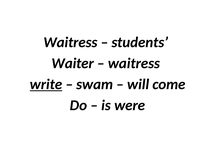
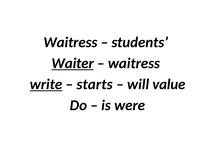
Waiter underline: none -> present
swam: swam -> starts
come: come -> value
